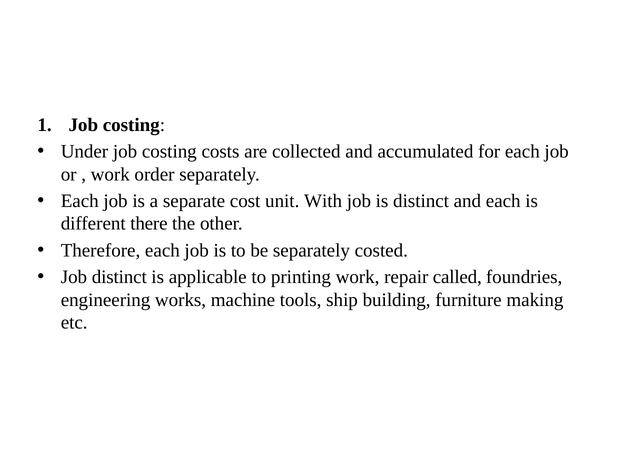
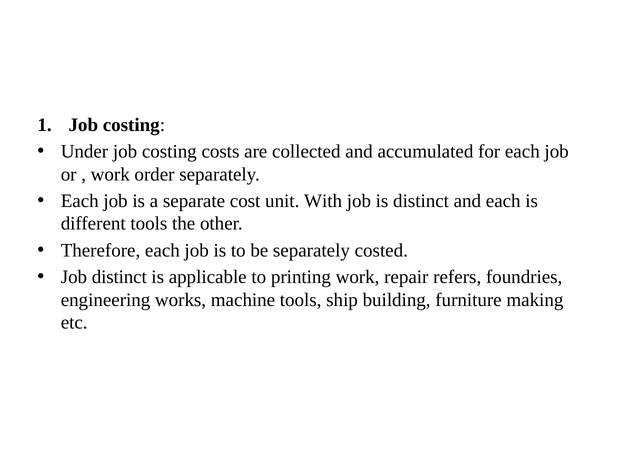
different there: there -> tools
called: called -> refers
